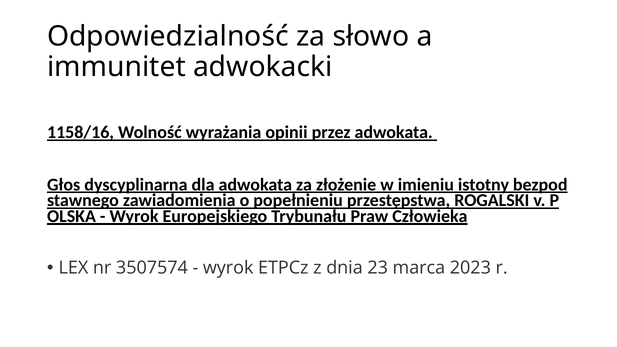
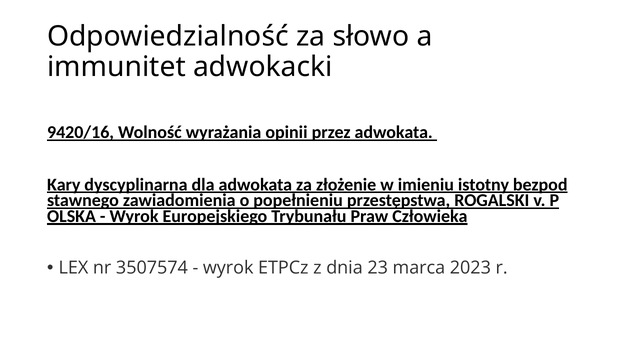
1158/16: 1158/16 -> 9420/16
Głos: Głos -> Kary
